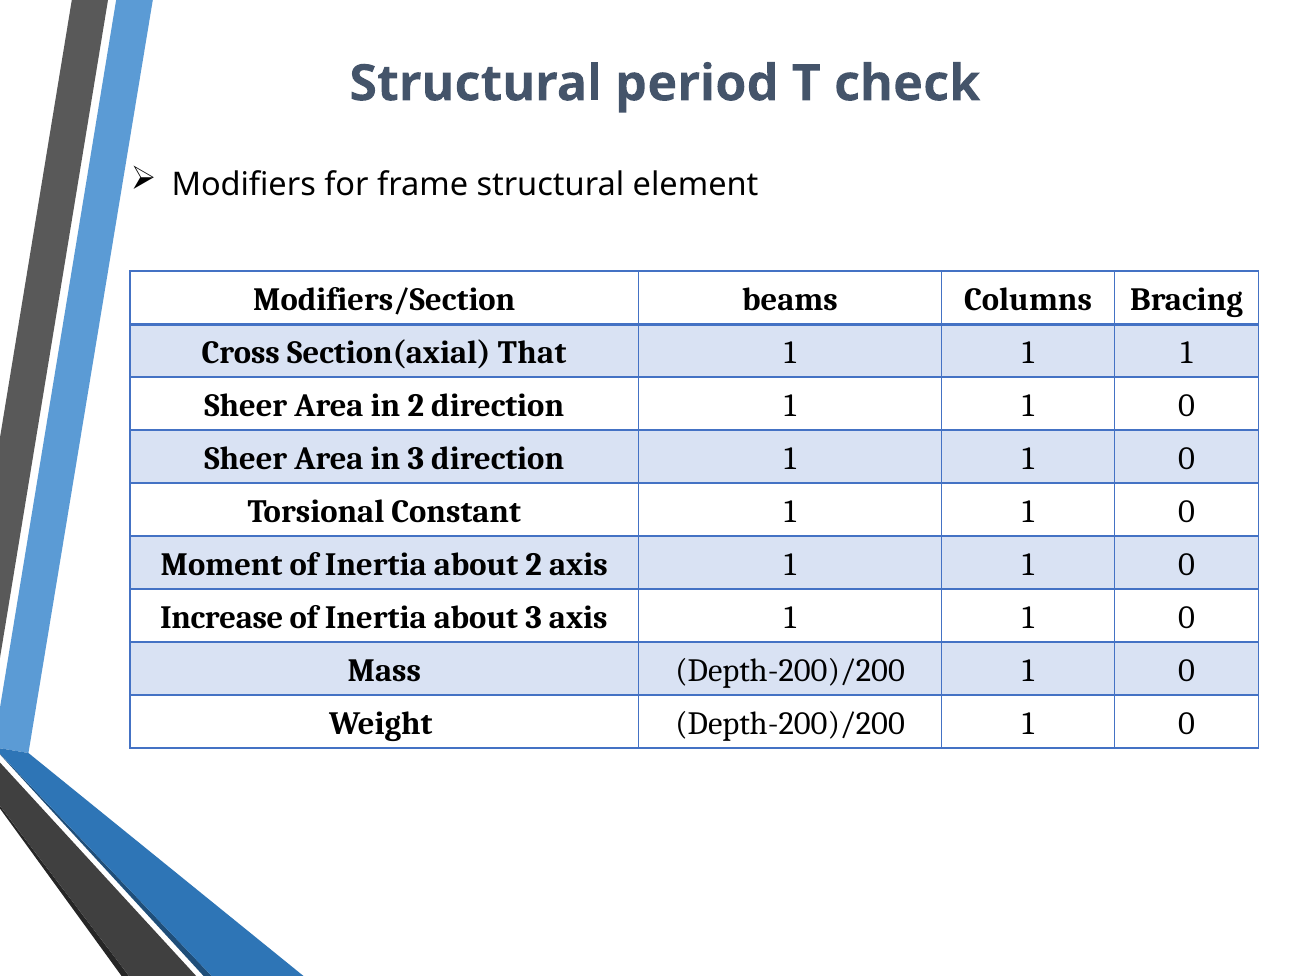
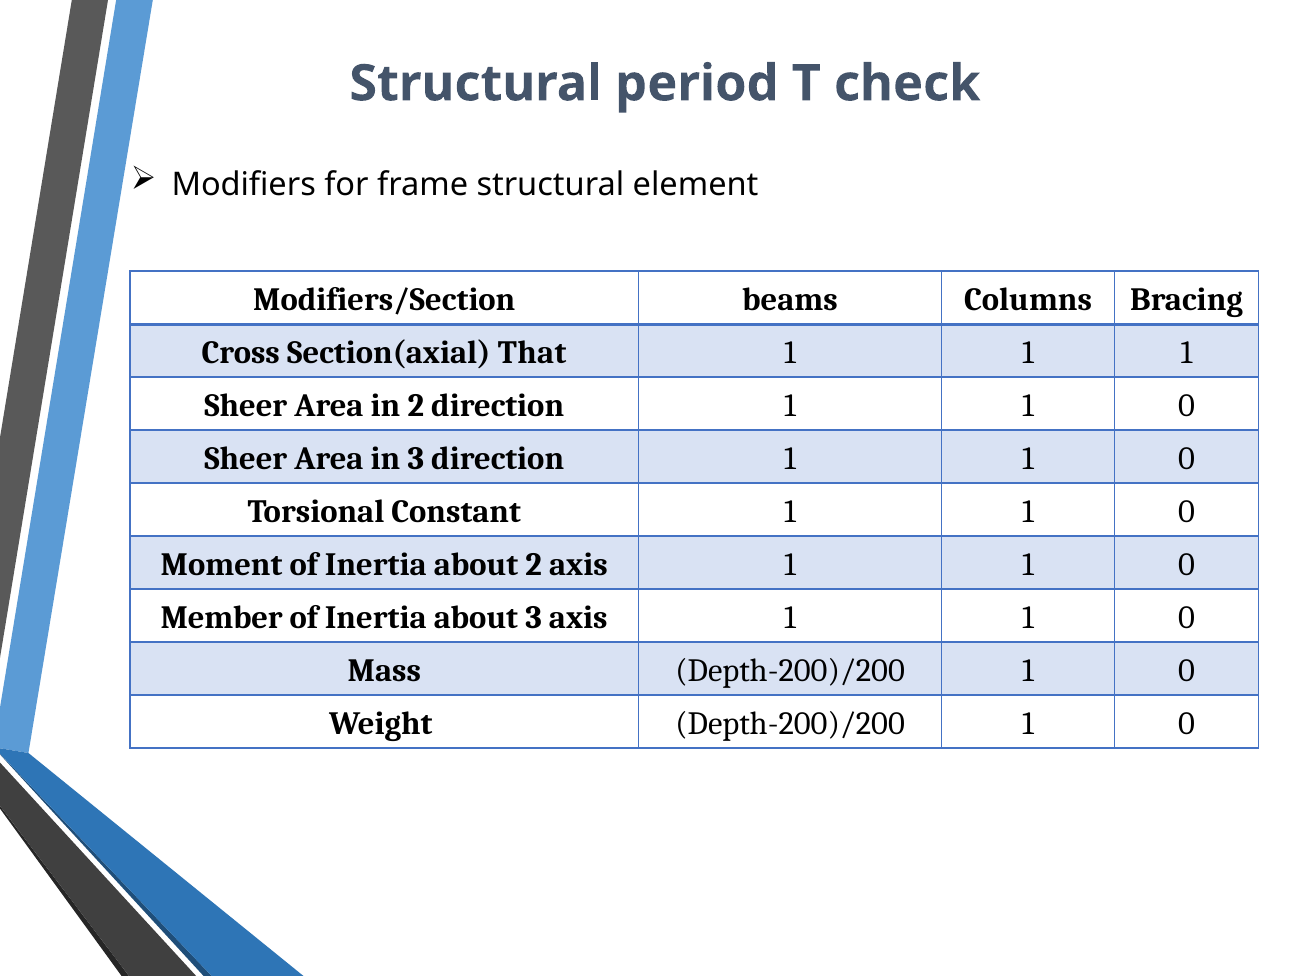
Increase: Increase -> Member
